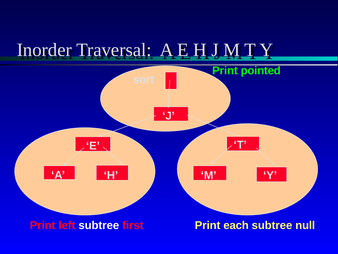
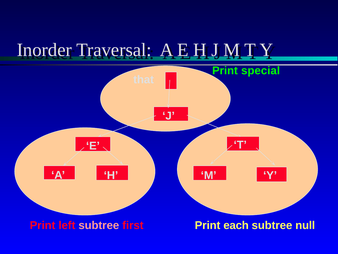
pointed: pointed -> special
sort: sort -> that
subtree at (99, 225) colour: white -> pink
